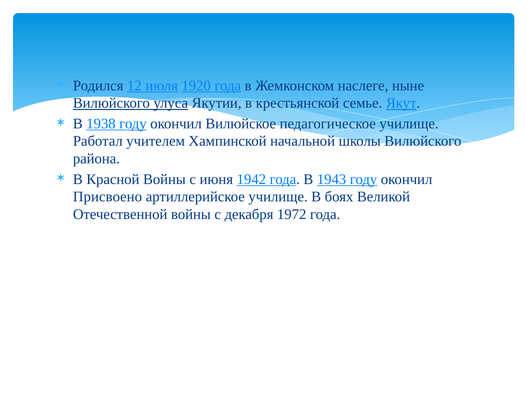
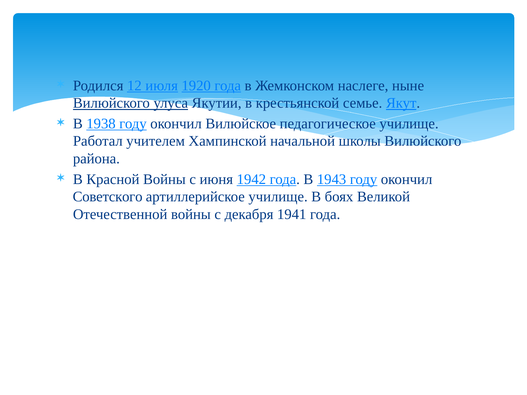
Присвоено: Присвоено -> Советского
1972: 1972 -> 1941
